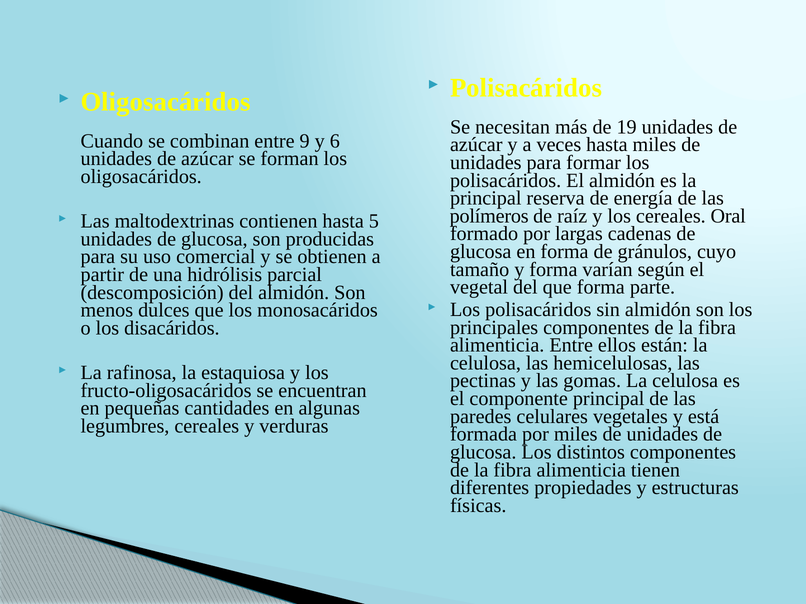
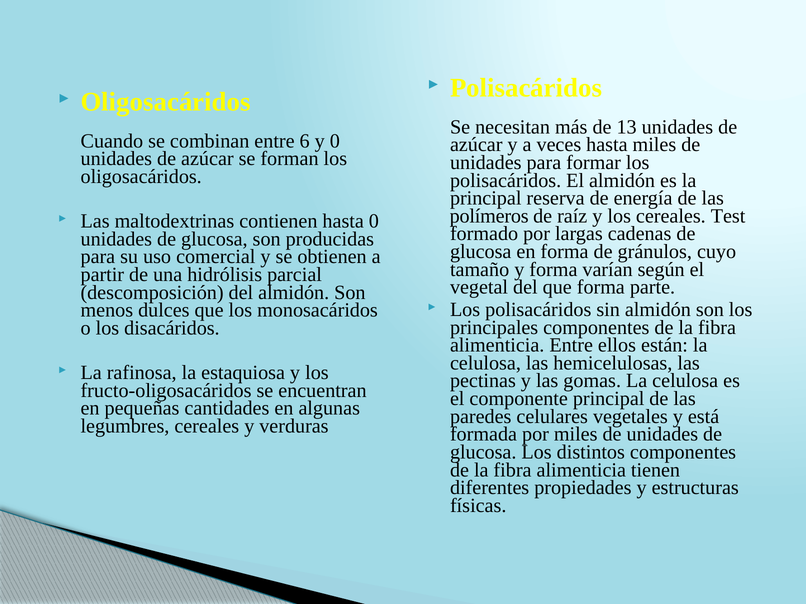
19: 19 -> 13
9: 9 -> 6
y 6: 6 -> 0
Oral: Oral -> Test
hasta 5: 5 -> 0
